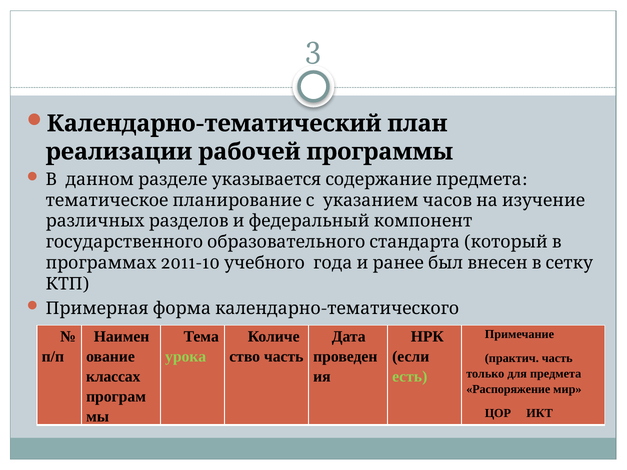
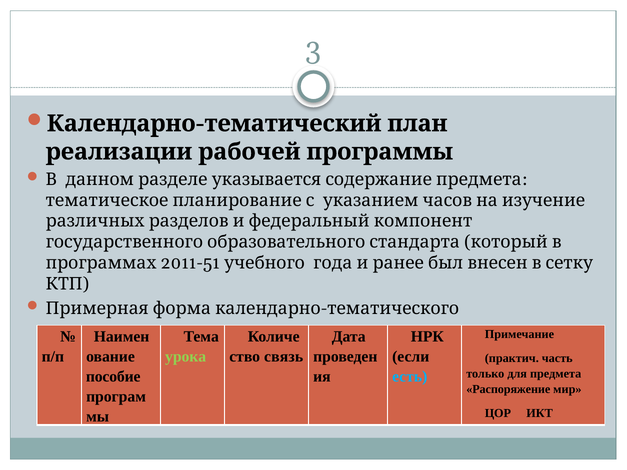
2011-10: 2011-10 -> 2011-51
часть at (284, 357): часть -> связь
классах: классах -> пособие
есть colour: light green -> light blue
